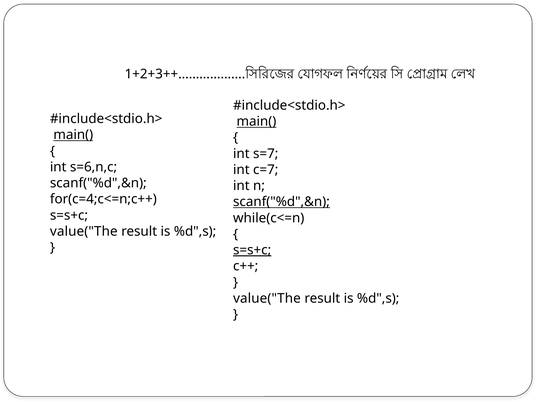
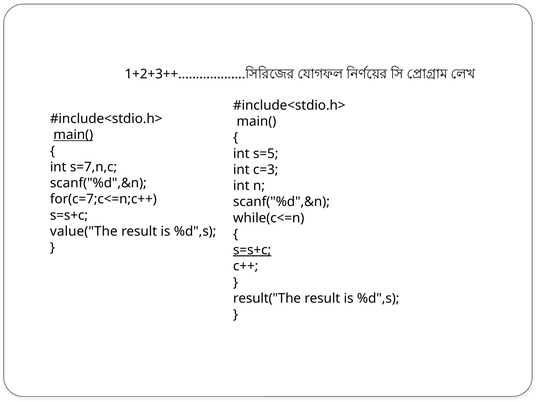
main( at (256, 121) underline: present -> none
s=7: s=7 -> s=5
s=6,n,c: s=6,n,c -> s=7,n,c
c=7: c=7 -> c=3
for(c=4;c<=n;c++: for(c=4;c<=n;c++ -> for(c=7;c<=n;c++
scanf("%d",&n at (281, 202) underline: present -> none
value("The at (267, 298): value("The -> result("The
